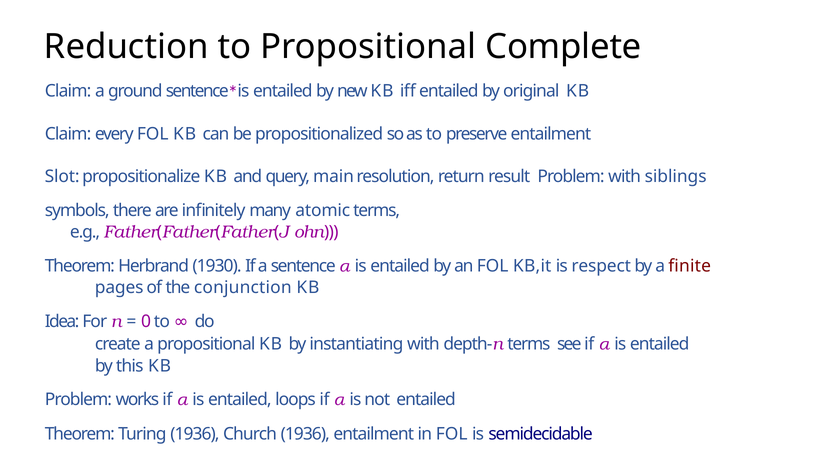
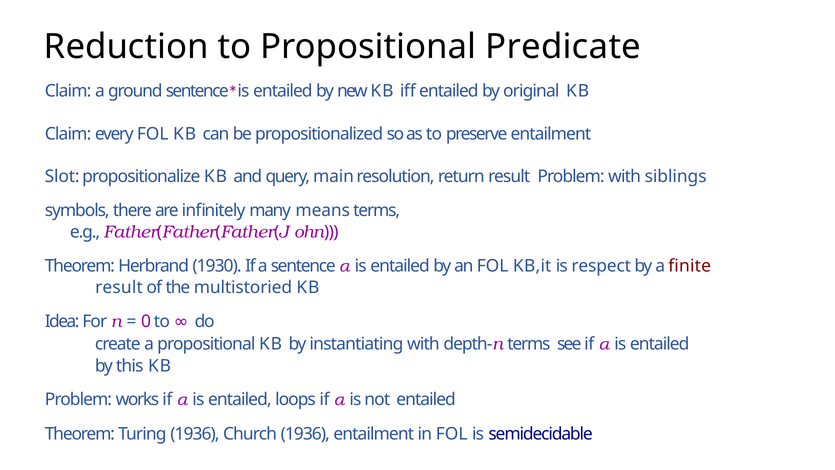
Complete: Complete -> Predicate
atomic: atomic -> means
pages at (119, 287): pages -> result
conjunction: conjunction -> multistoried
